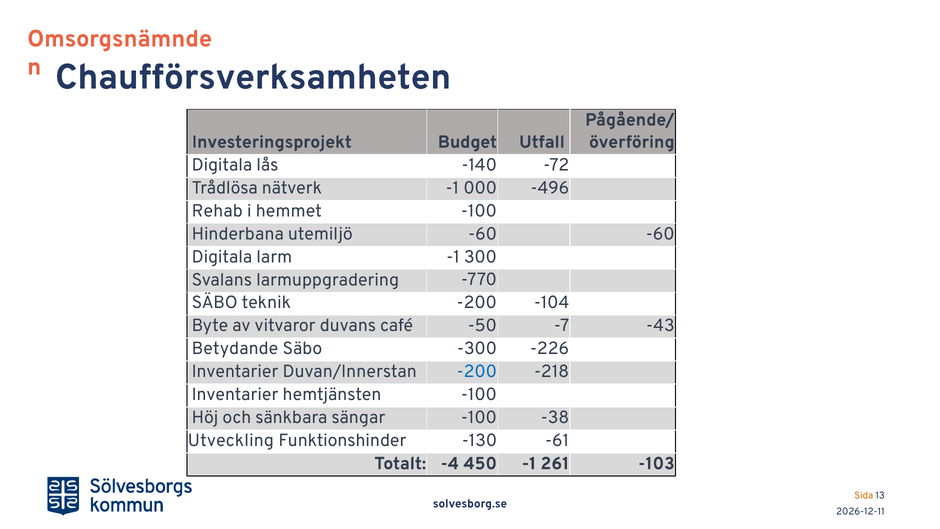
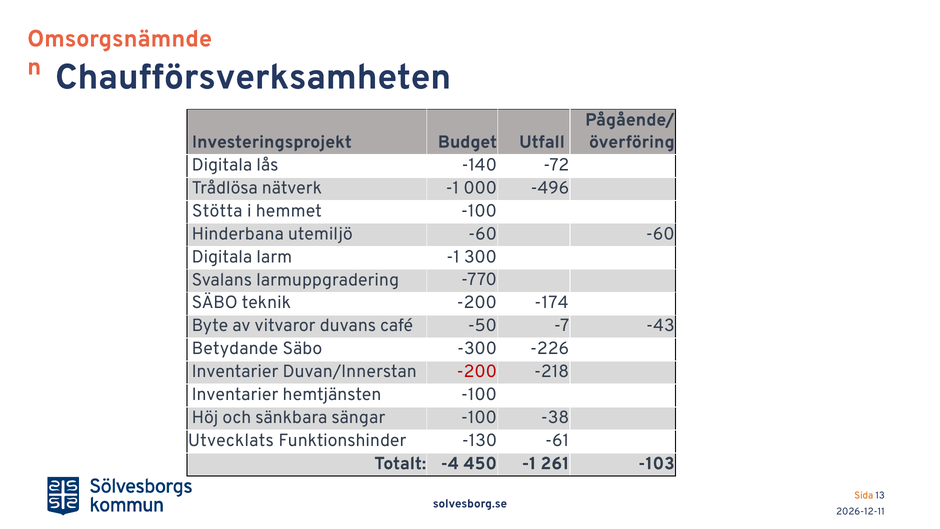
Rehab: Rehab -> Stötta
-104: -104 -> -174
-200 at (477, 371) colour: blue -> red
Utveckling: Utveckling -> Utvecklats
